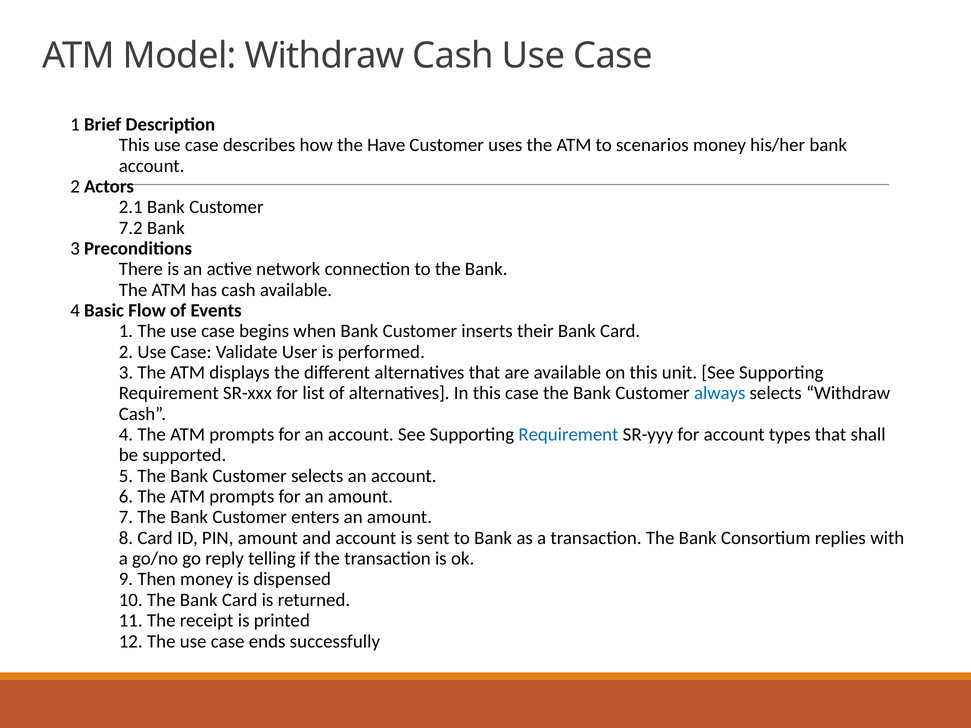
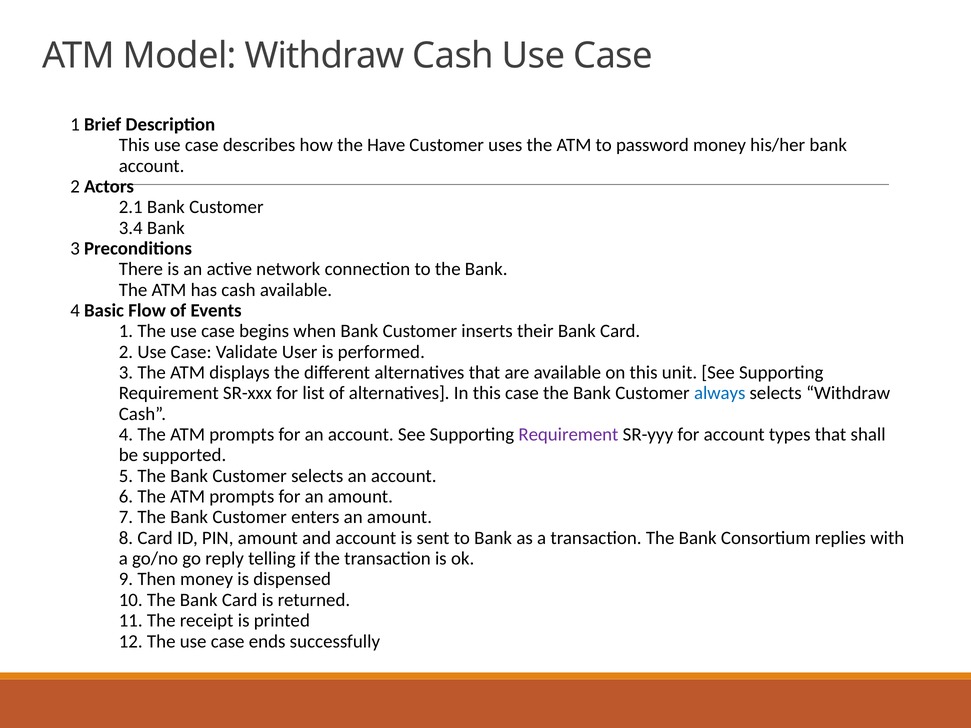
scenarios: scenarios -> password
7.2: 7.2 -> 3.4
Requirement at (568, 435) colour: blue -> purple
